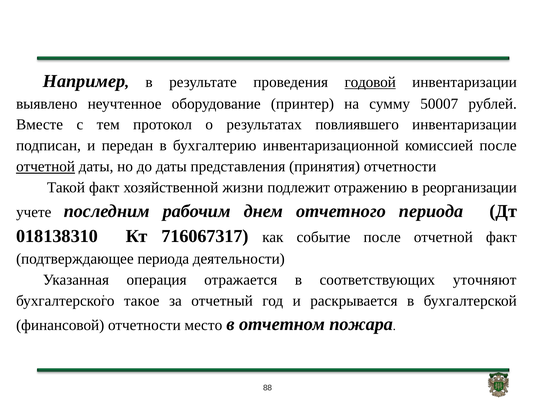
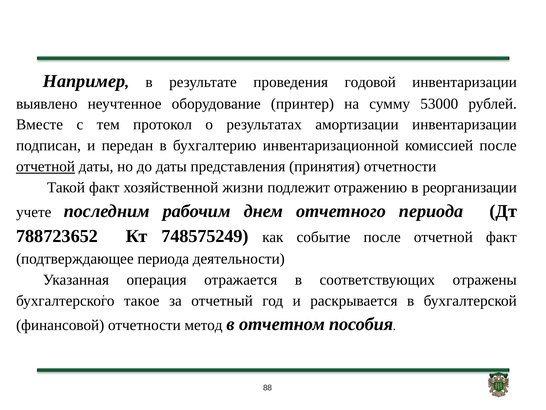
годовой underline: present -> none
50007: 50007 -> 53000
повлиявшего: повлиявшего -> амортизации
018138310: 018138310 -> 788723652
716067317: 716067317 -> 748575249
уточняют: уточняют -> отражены
место: место -> метод
пожара: пожара -> пособия
